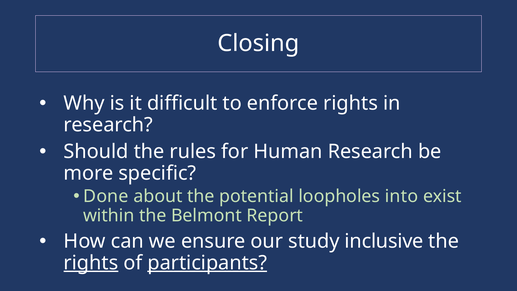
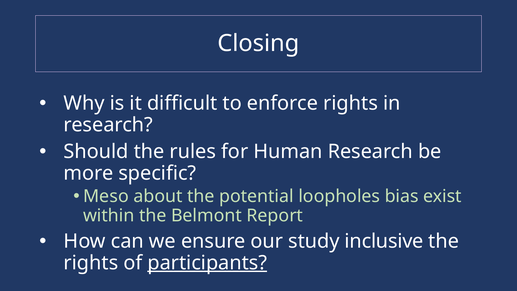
Done: Done -> Meso
into: into -> bias
rights at (91, 263) underline: present -> none
